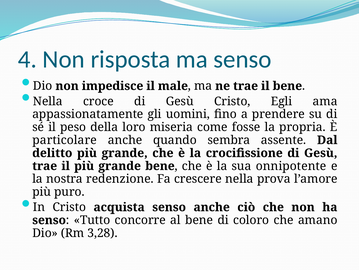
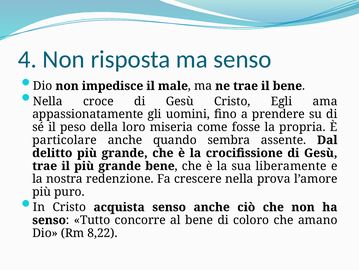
onnipotente: onnipotente -> liberamente
3,28: 3,28 -> 8,22
